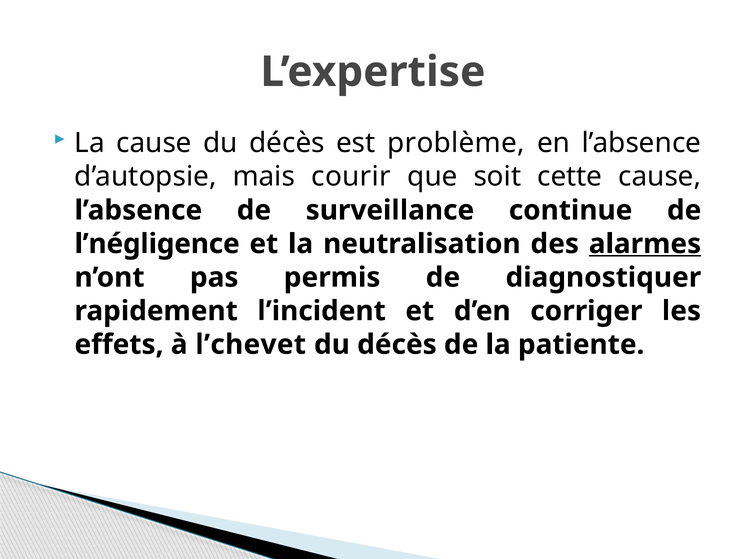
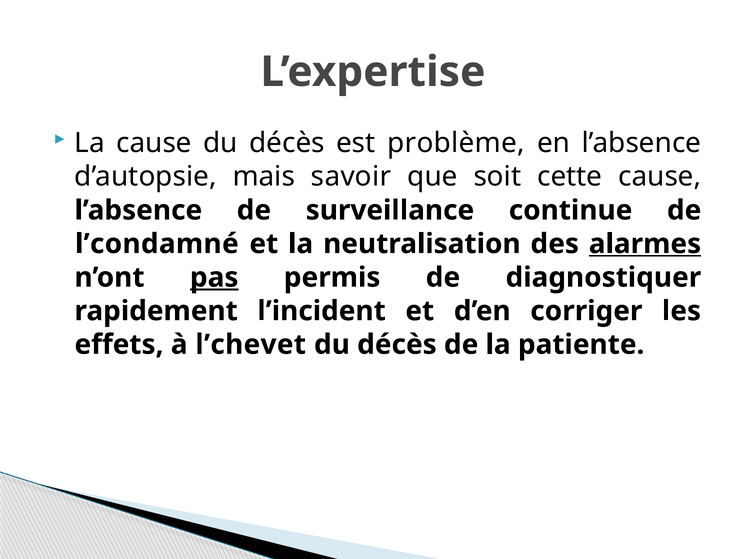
courir: courir -> savoir
l’négligence: l’négligence -> l’condamné
pas underline: none -> present
